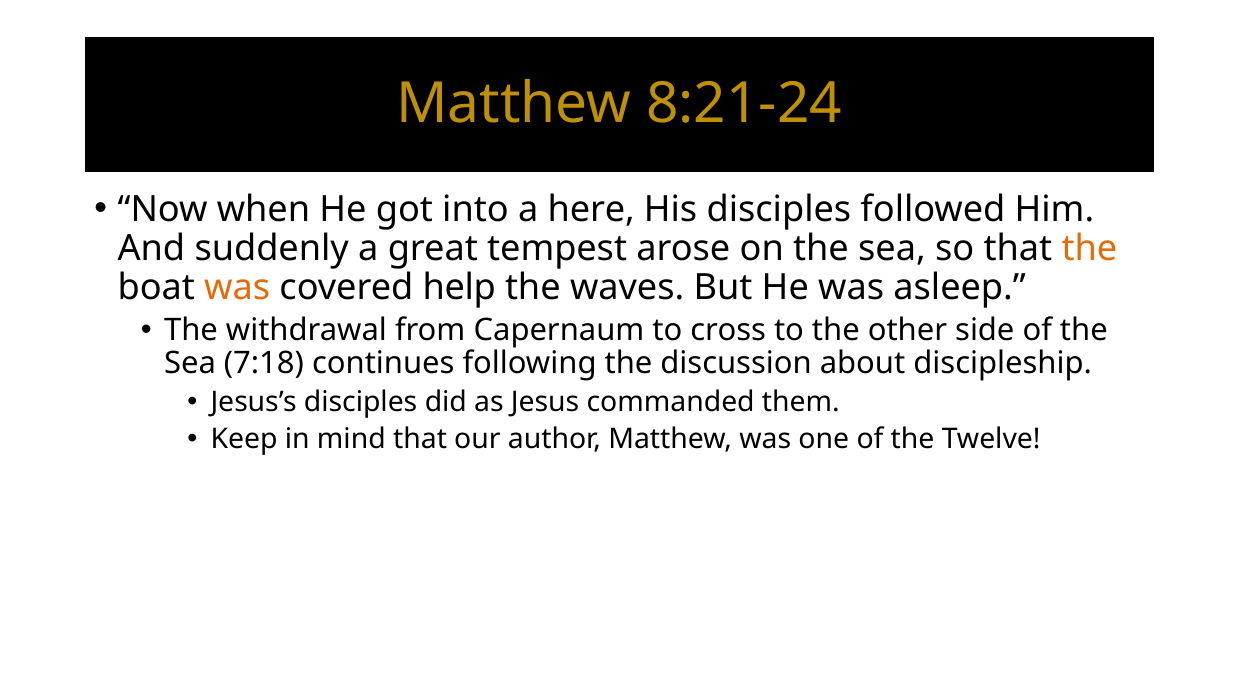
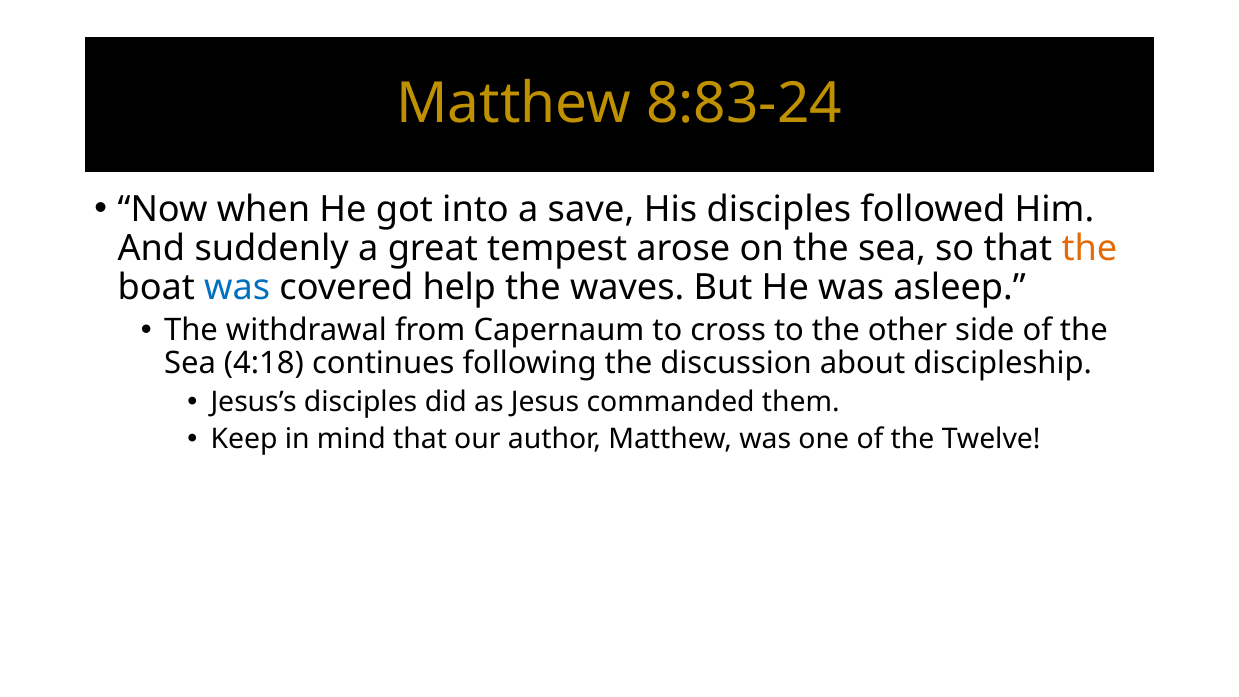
8:21-24: 8:21-24 -> 8:83-24
here: here -> save
was at (237, 287) colour: orange -> blue
7:18: 7:18 -> 4:18
